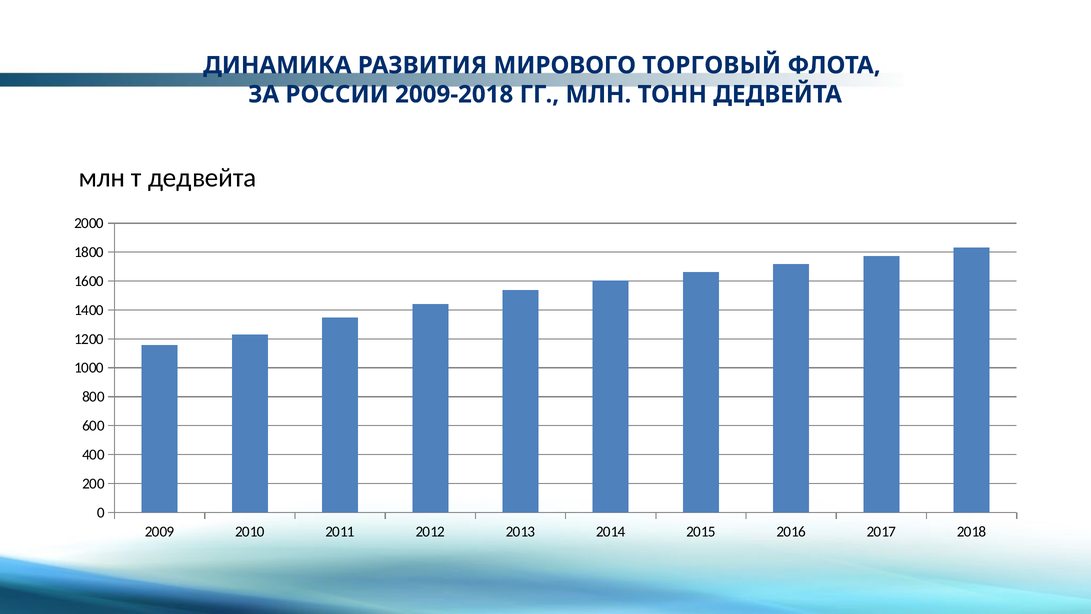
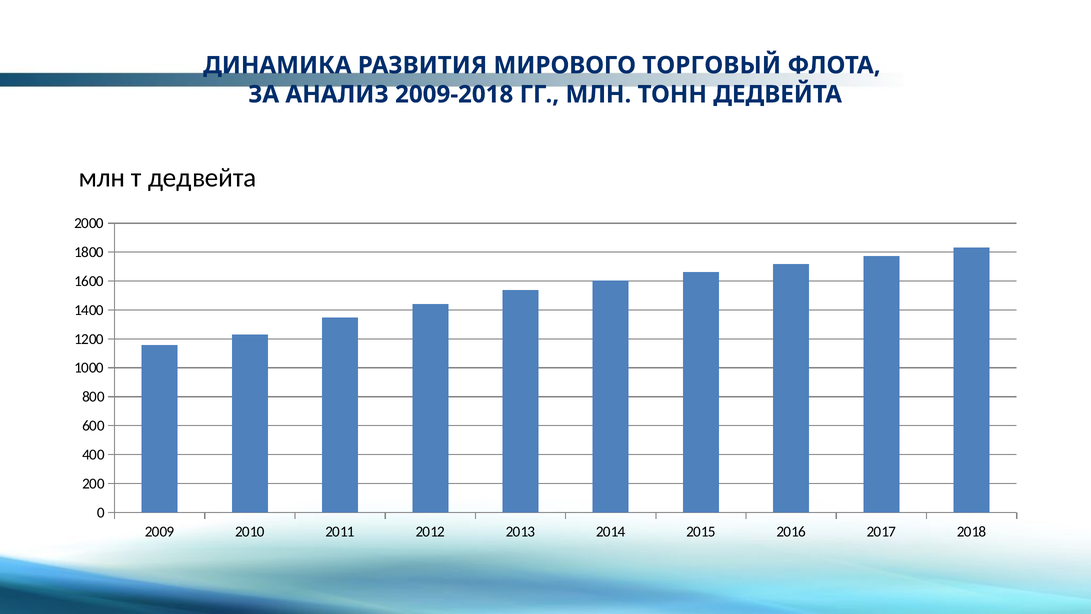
РОССИИ: РОССИИ -> АНАЛИЗ
